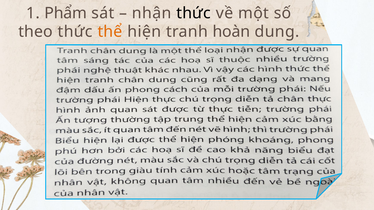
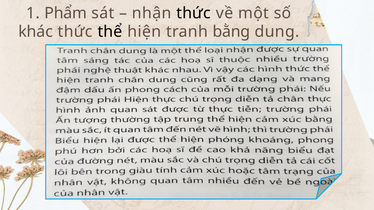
theo: theo -> khác
thể colour: orange -> black
hoàn: hoàn -> bằng
